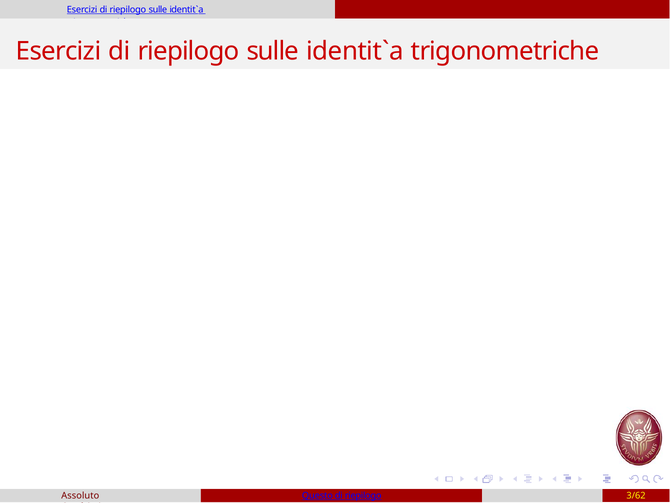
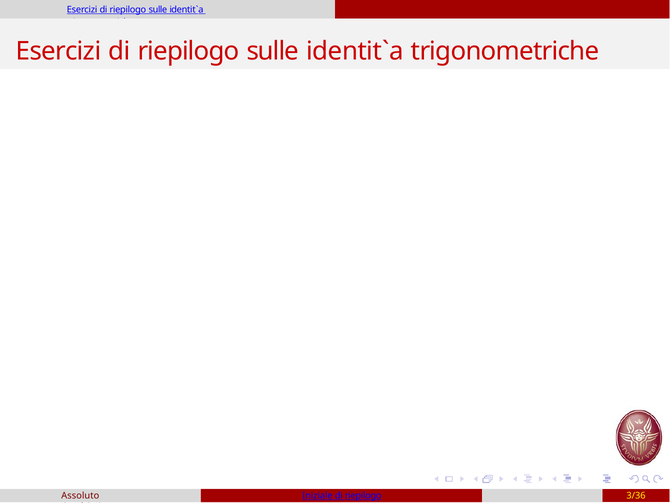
Questo: Questo -> Iniziale
3/62: 3/62 -> 3/36
